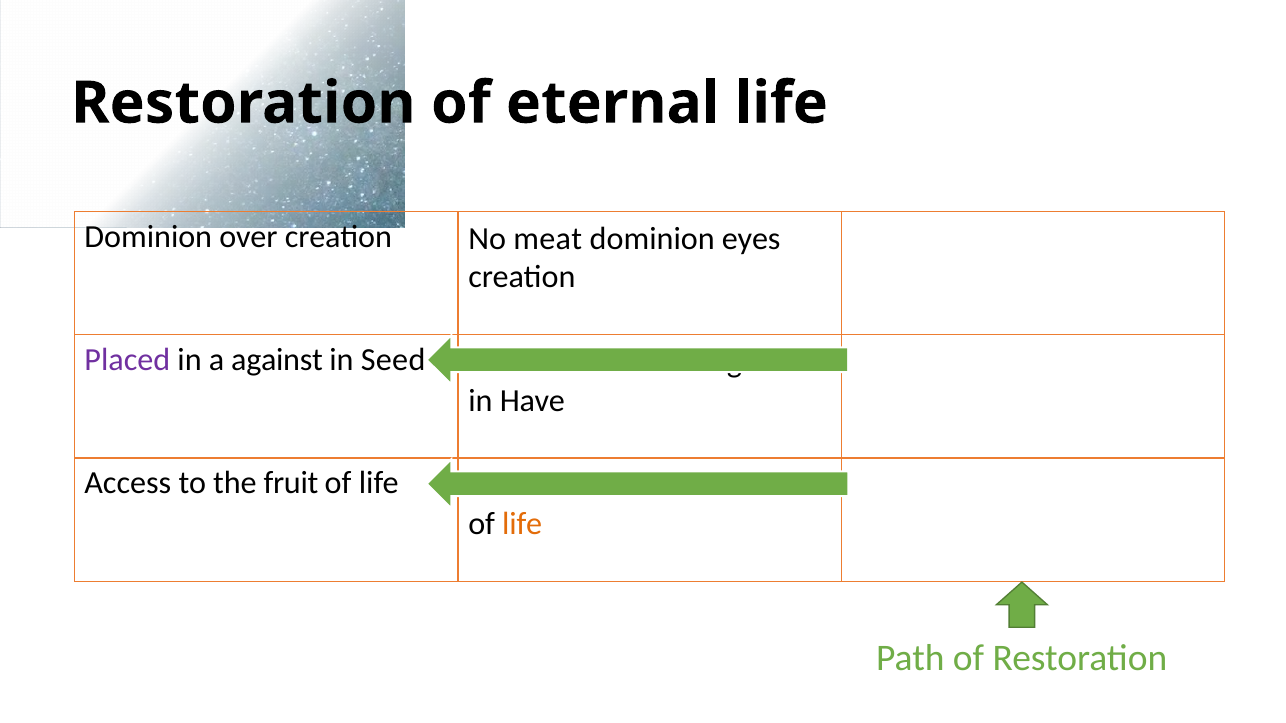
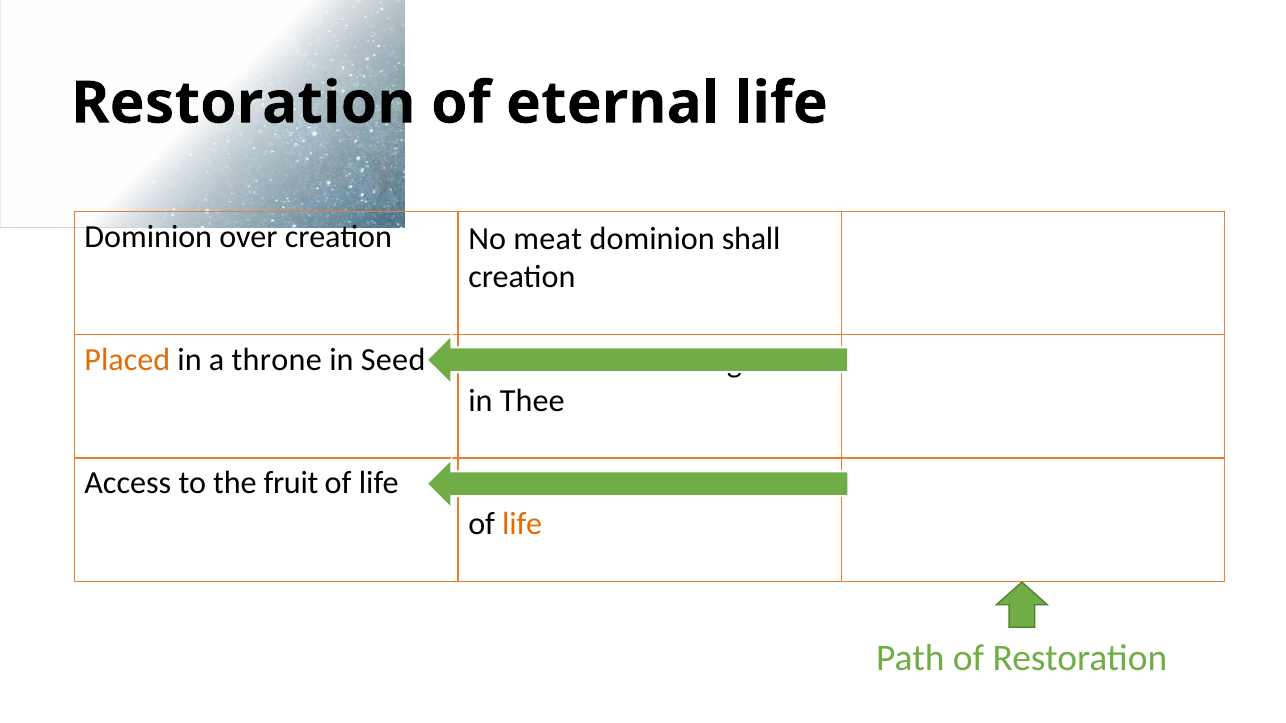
eyes: eyes -> shall
Placed colour: purple -> orange
against: against -> throne
Have: Have -> Thee
